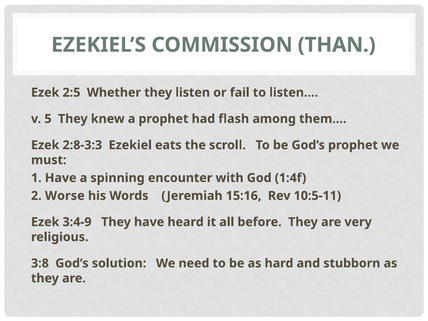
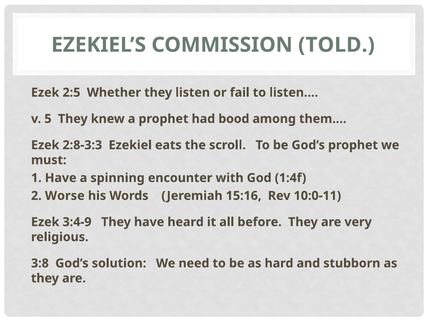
THAN: THAN -> TOLD
flash: flash -> bood
10:5-11: 10:5-11 -> 10:0-11
